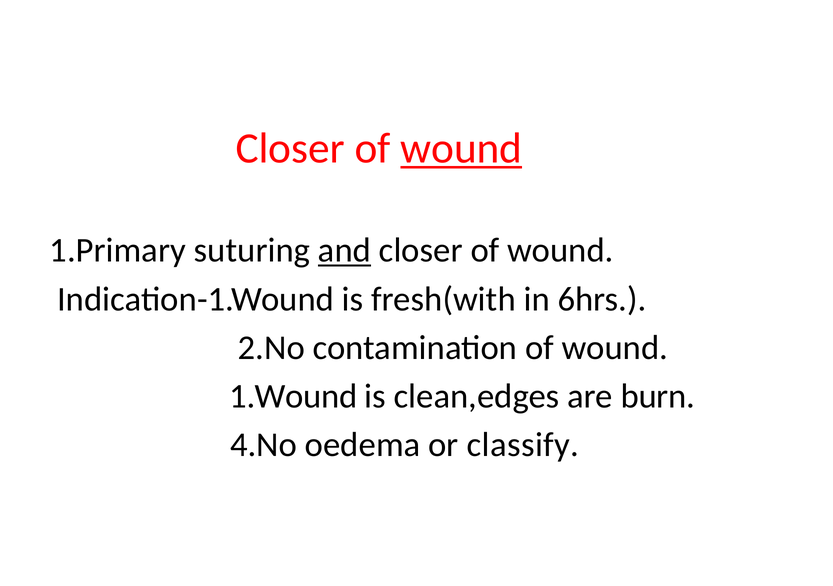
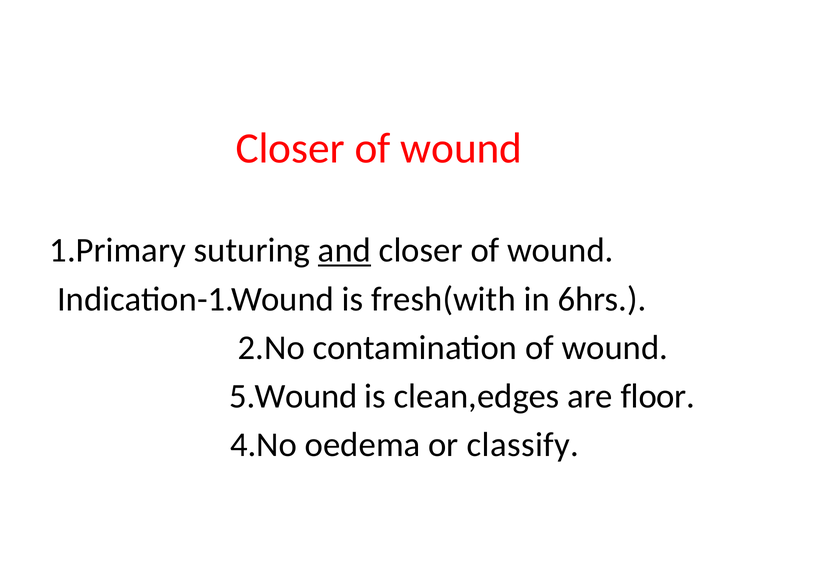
wound at (461, 148) underline: present -> none
1.Wound: 1.Wound -> 5.Wound
burn: burn -> floor
